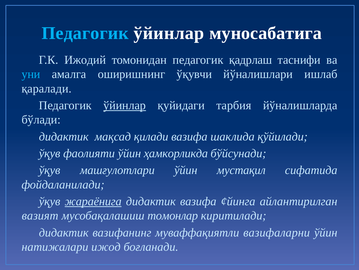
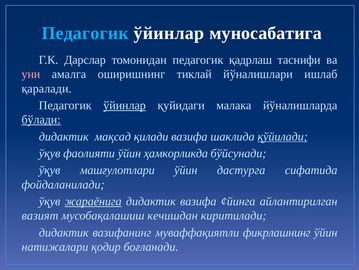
Ижодий: Ижодий -> Дарслар
уни colour: light blue -> pink
ўқувчи: ўқувчи -> тиклай
тарбия: тарбия -> малака
бўлади underline: none -> present
қўйилади underline: none -> present
мустақил: мустақил -> дастурга
томонлар: томонлар -> кечишдан
вазифаларни: вазифаларни -> фикрлашнинг
ижод: ижод -> қодир
